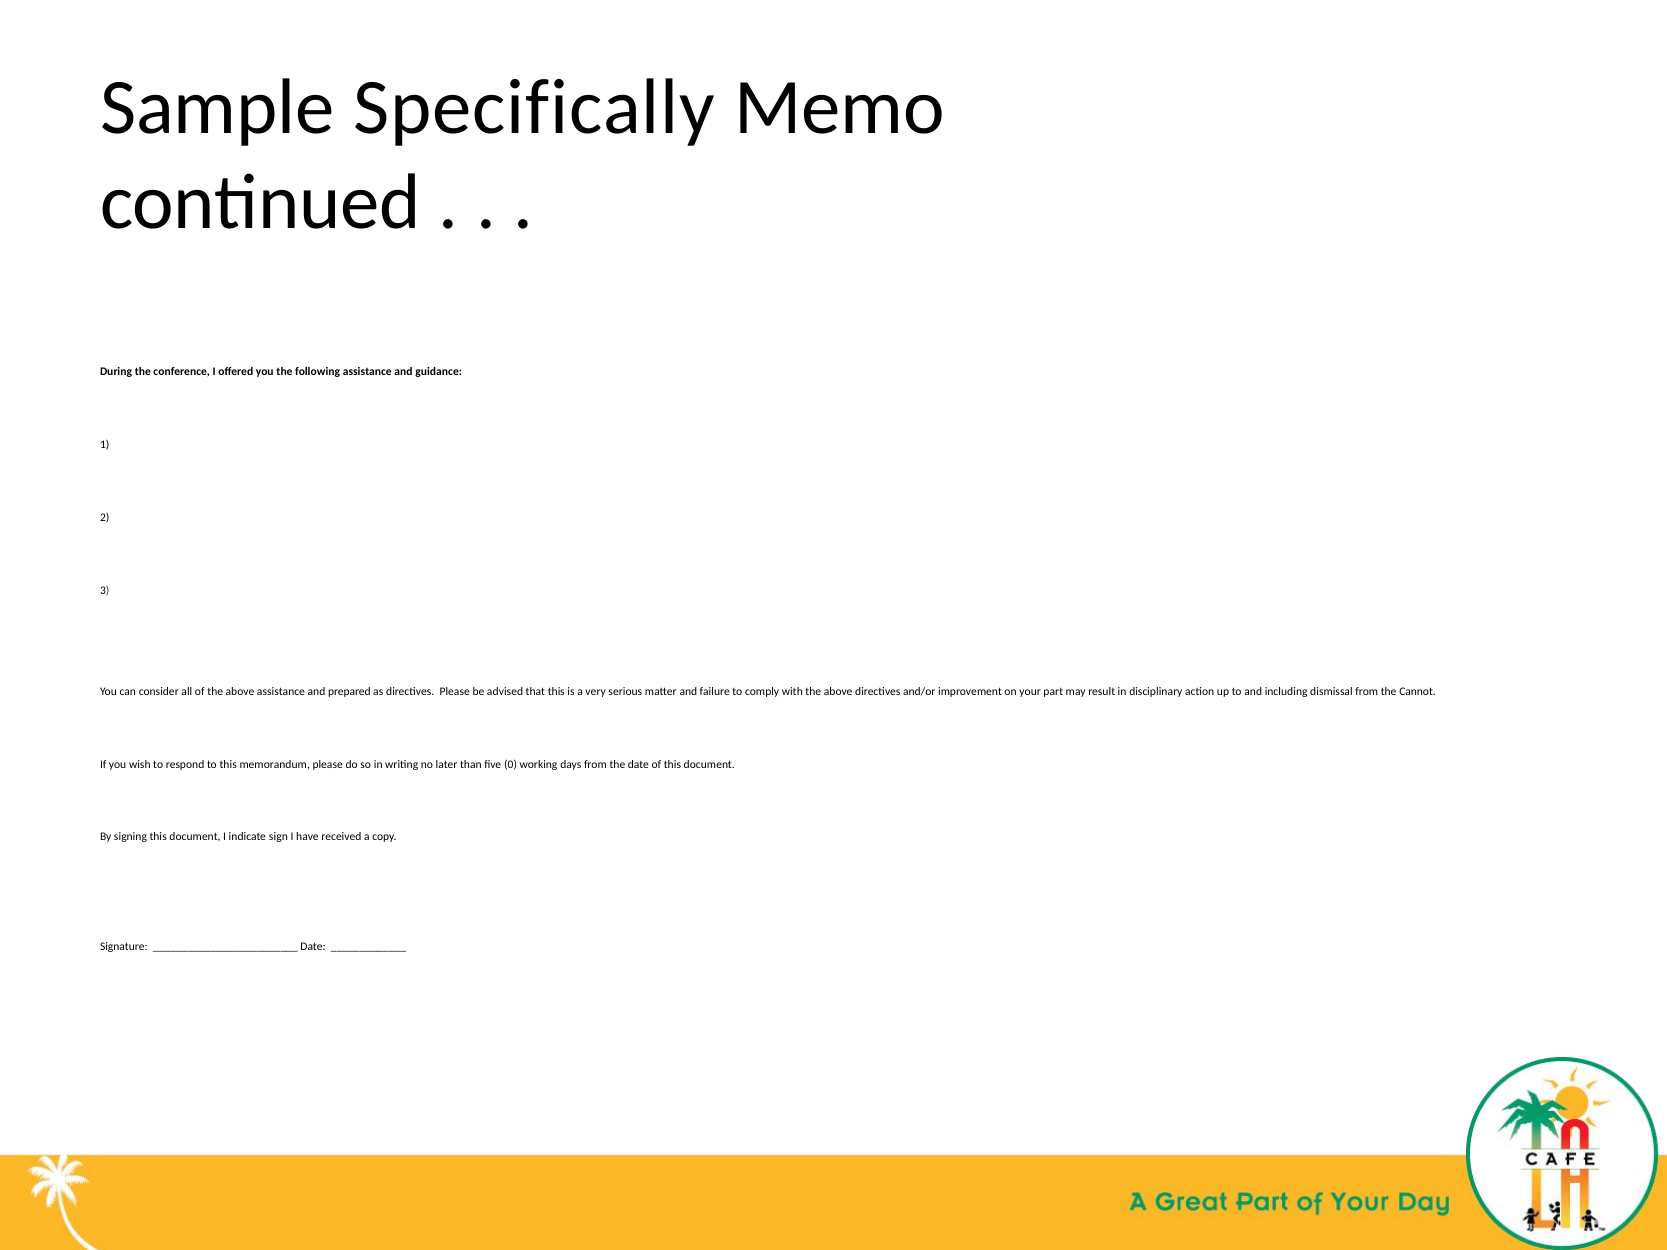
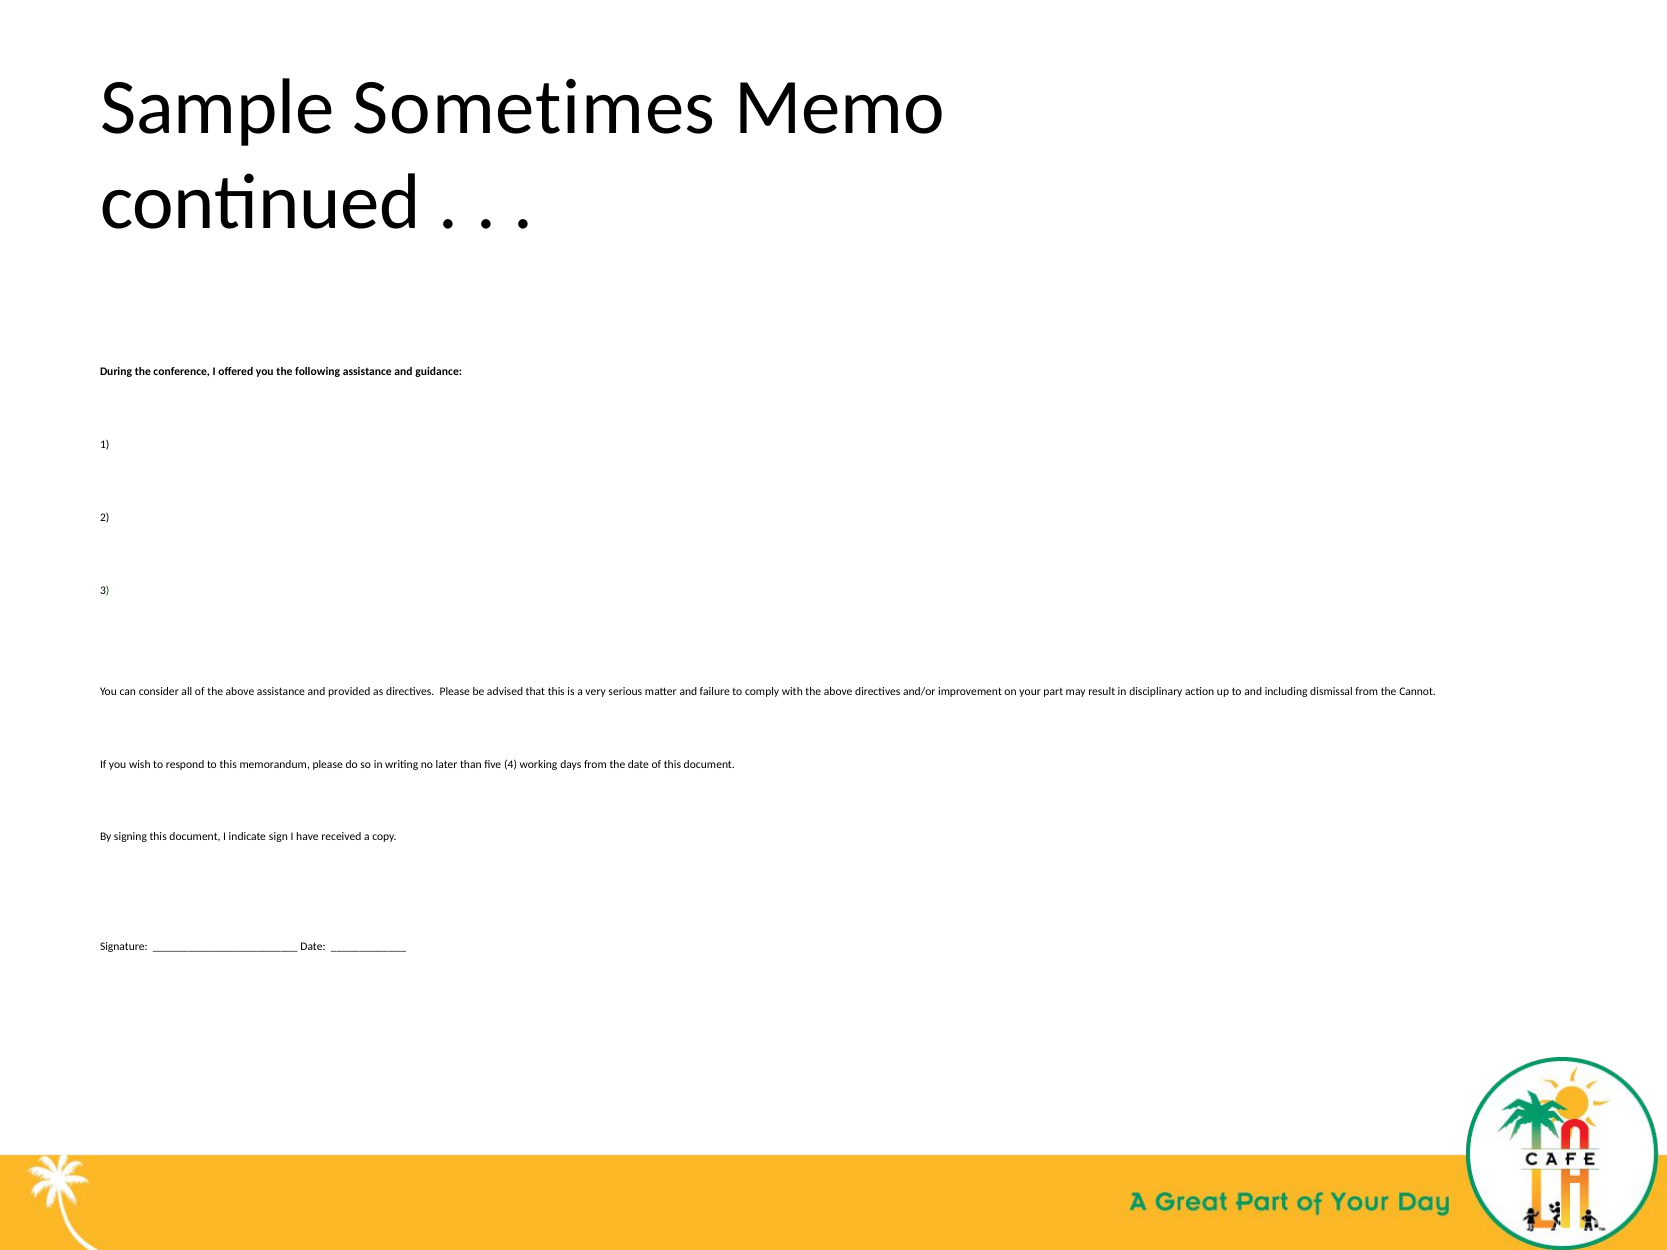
Specifically: Specifically -> Sometimes
prepared: prepared -> provided
0: 0 -> 4
